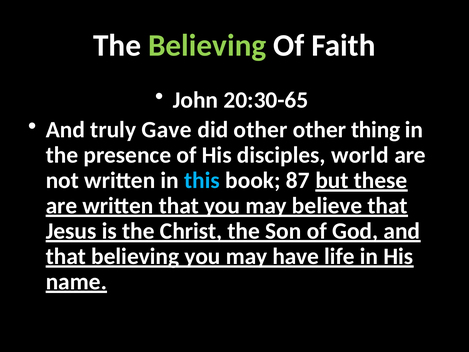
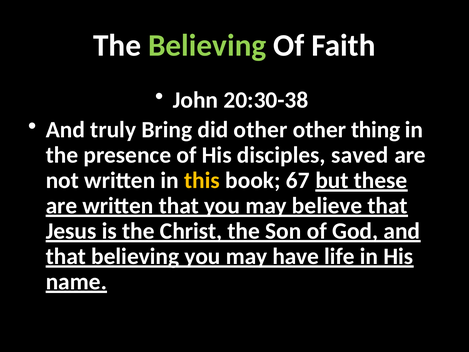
20:30-65: 20:30-65 -> 20:30-38
Gave: Gave -> Bring
world: world -> saved
this colour: light blue -> yellow
87: 87 -> 67
